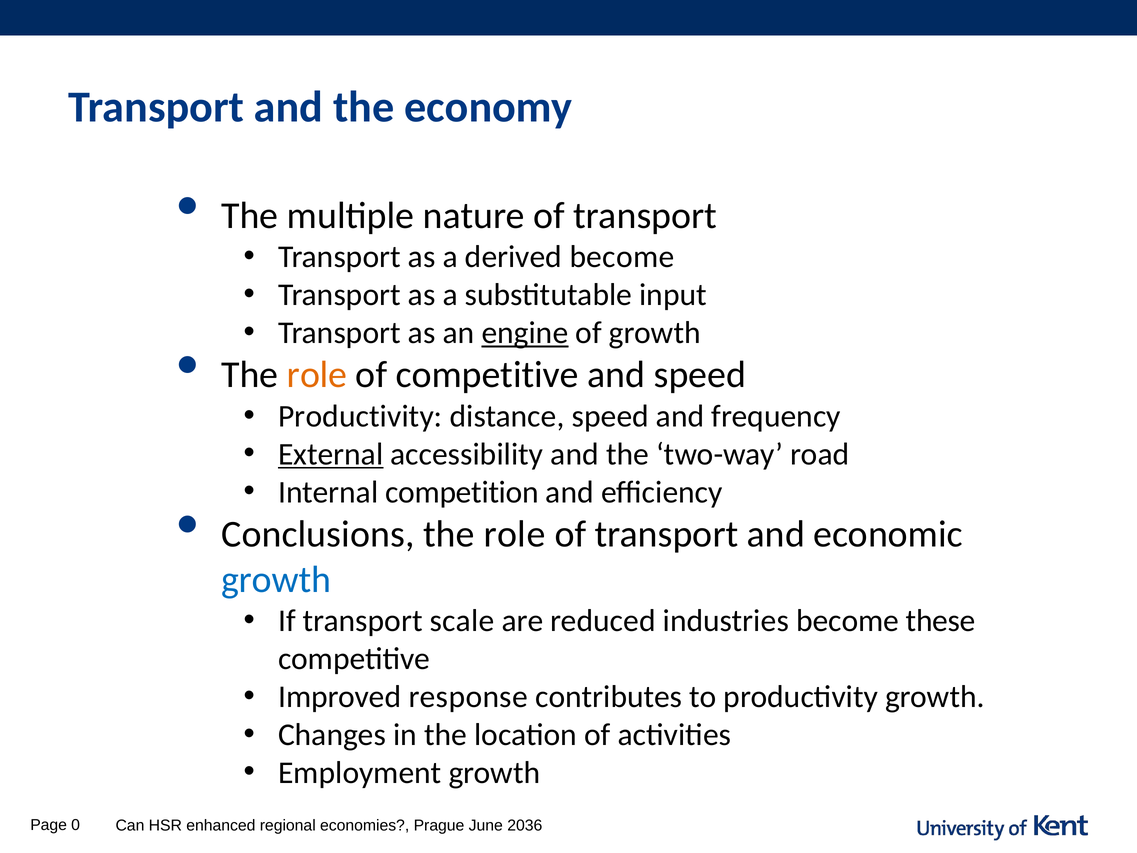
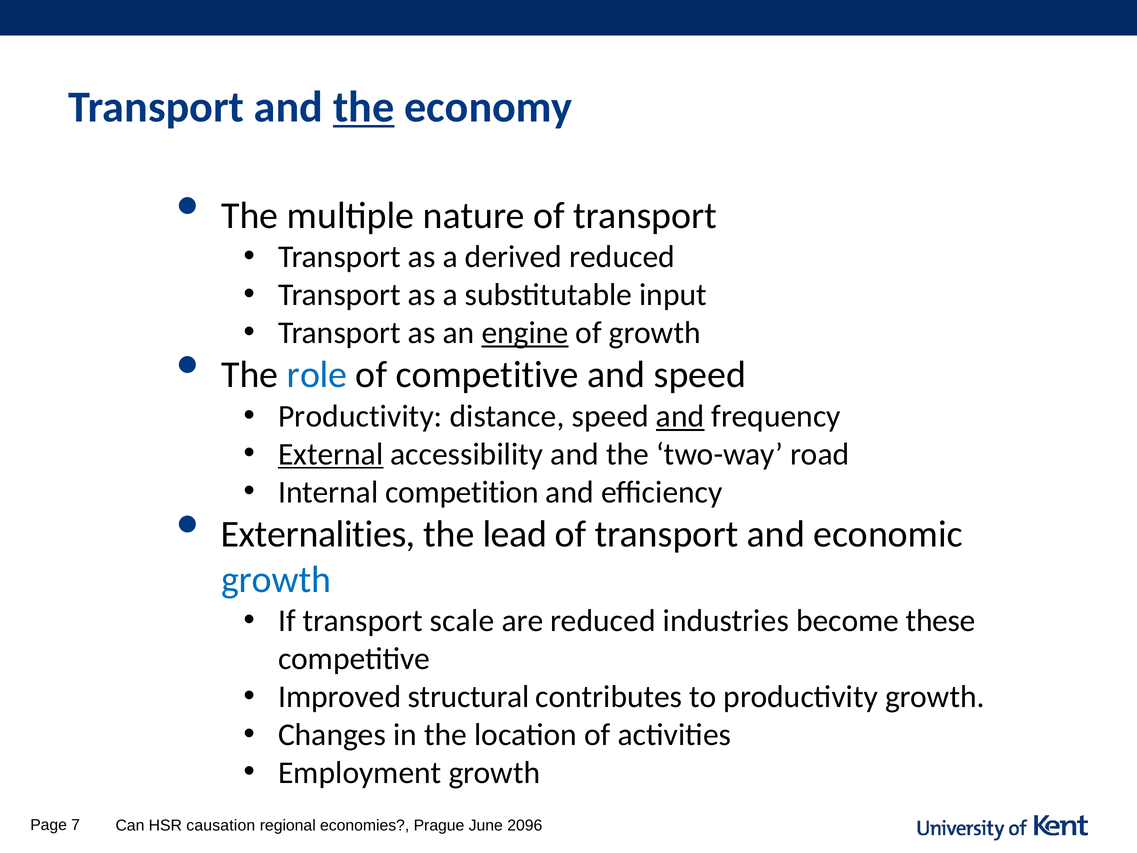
the at (364, 107) underline: none -> present
derived become: become -> reduced
role at (317, 375) colour: orange -> blue
and at (680, 416) underline: none -> present
Conclusions: Conclusions -> Externalities
role at (514, 534): role -> lead
response: response -> structural
0: 0 -> 7
enhanced: enhanced -> causation
2036: 2036 -> 2096
